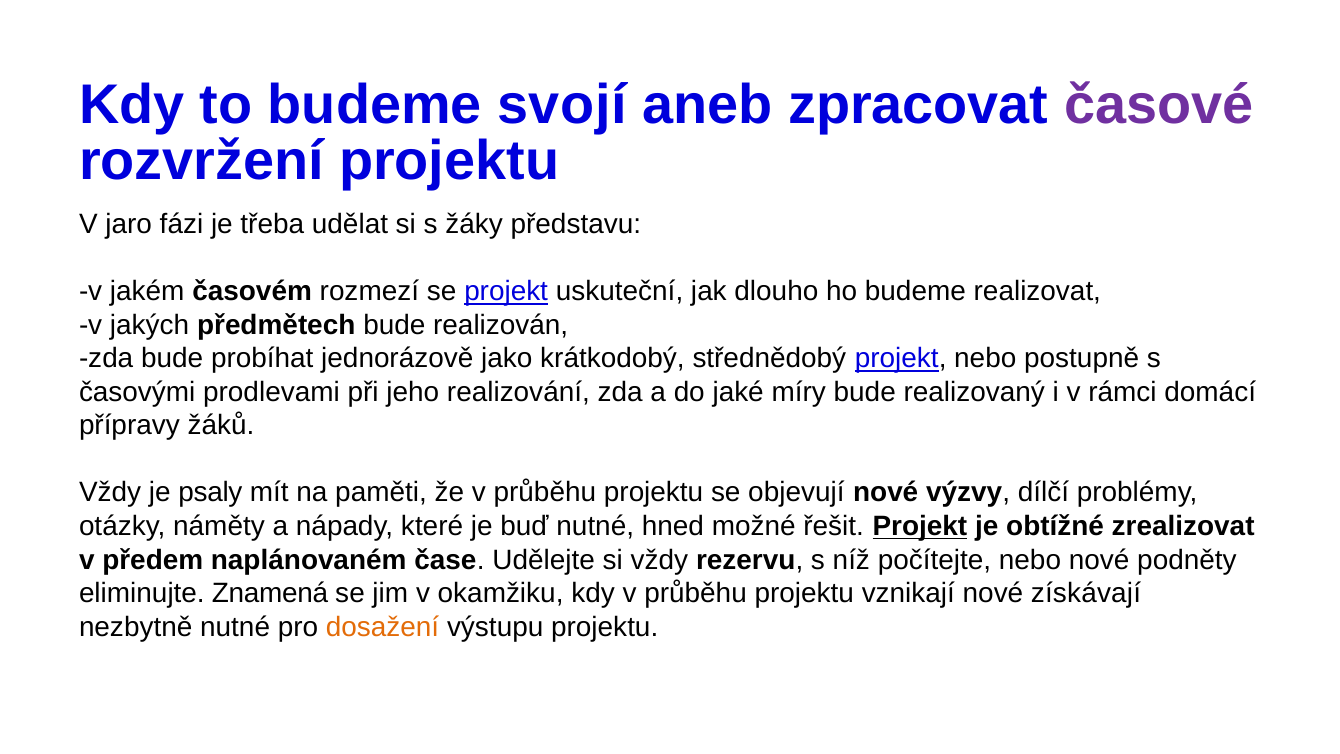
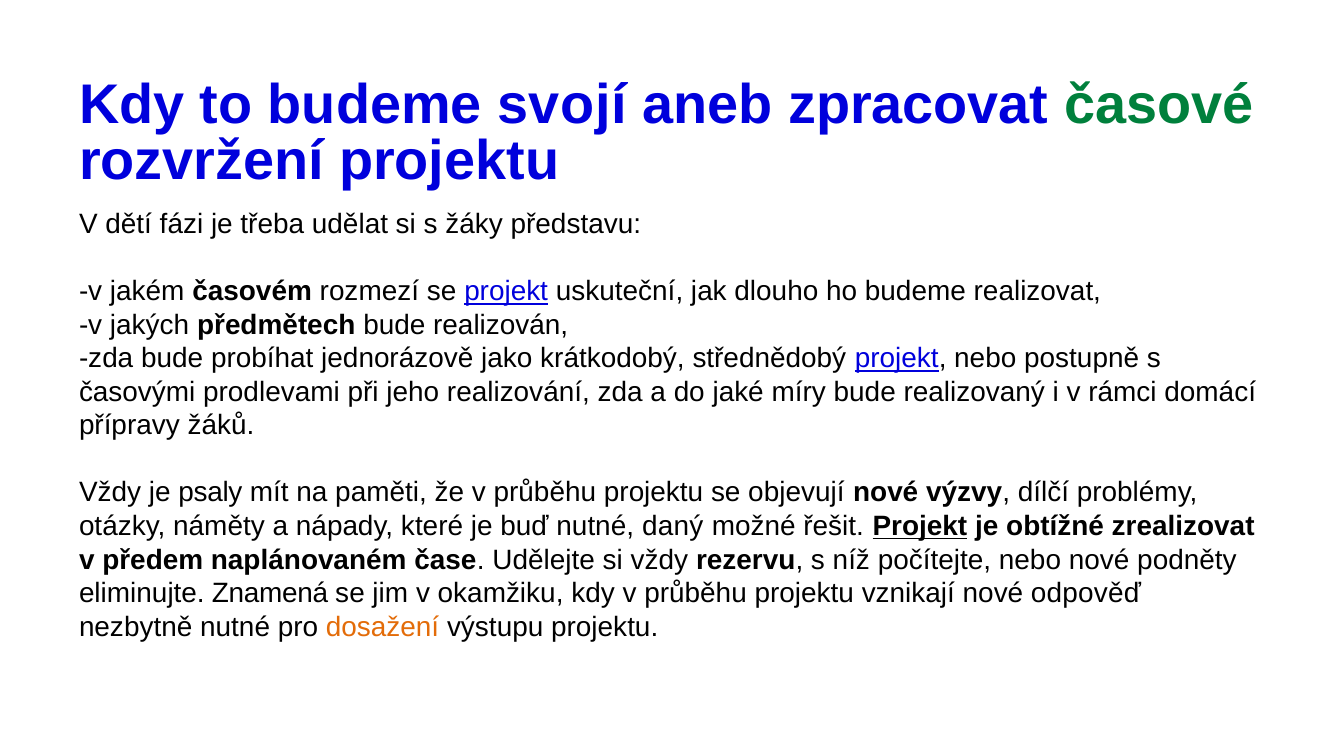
časové colour: purple -> green
jaro: jaro -> dětí
hned: hned -> daný
získávají: získávají -> odpověď
